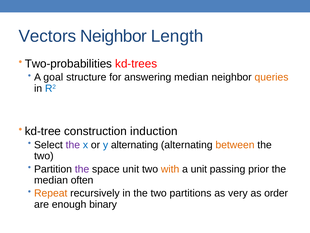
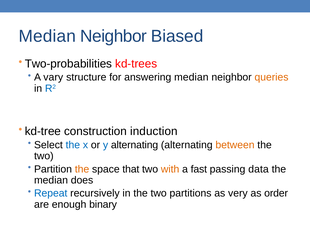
Vectors at (47, 36): Vectors -> Median
Length: Length -> Biased
goal: goal -> vary
the at (73, 145) colour: purple -> blue
the at (82, 169) colour: purple -> orange
space unit: unit -> that
a unit: unit -> fast
prior: prior -> data
often: often -> does
Repeat colour: orange -> blue
